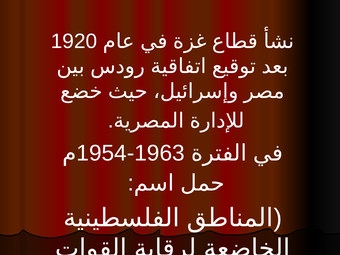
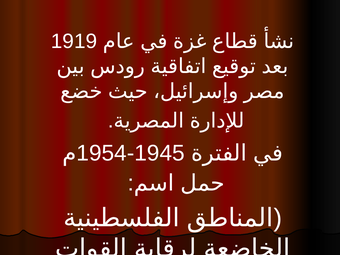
1920: 1920 -> 1919
1963: 1963 -> 1945
